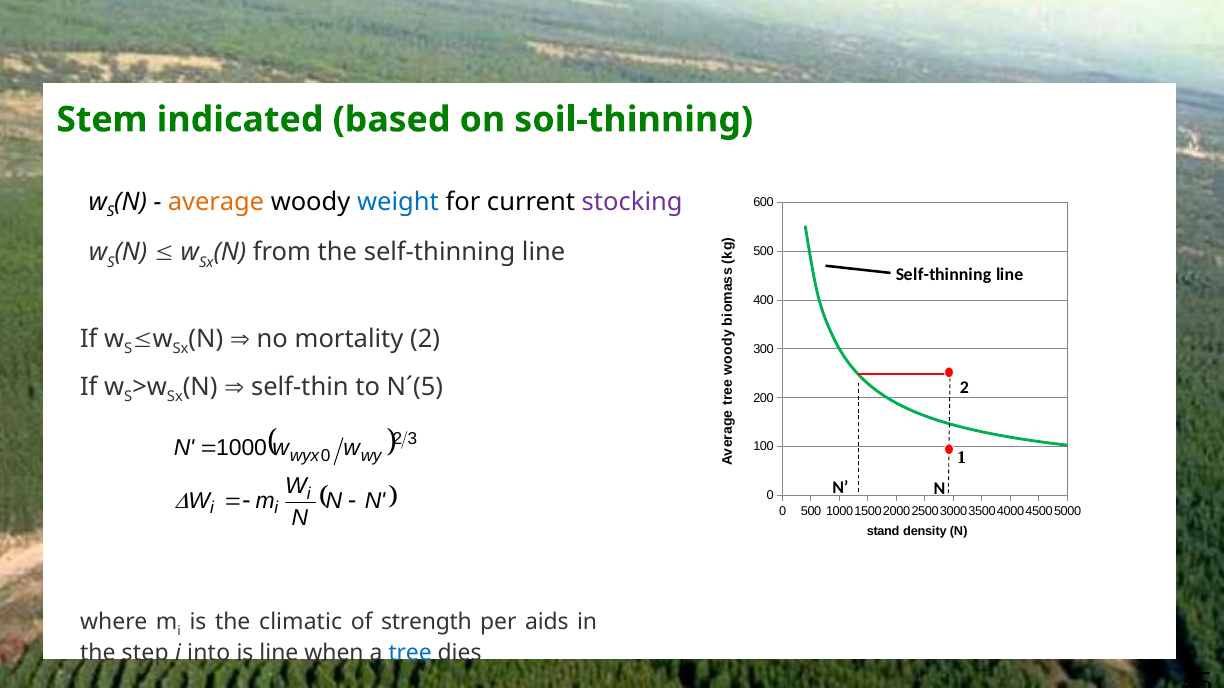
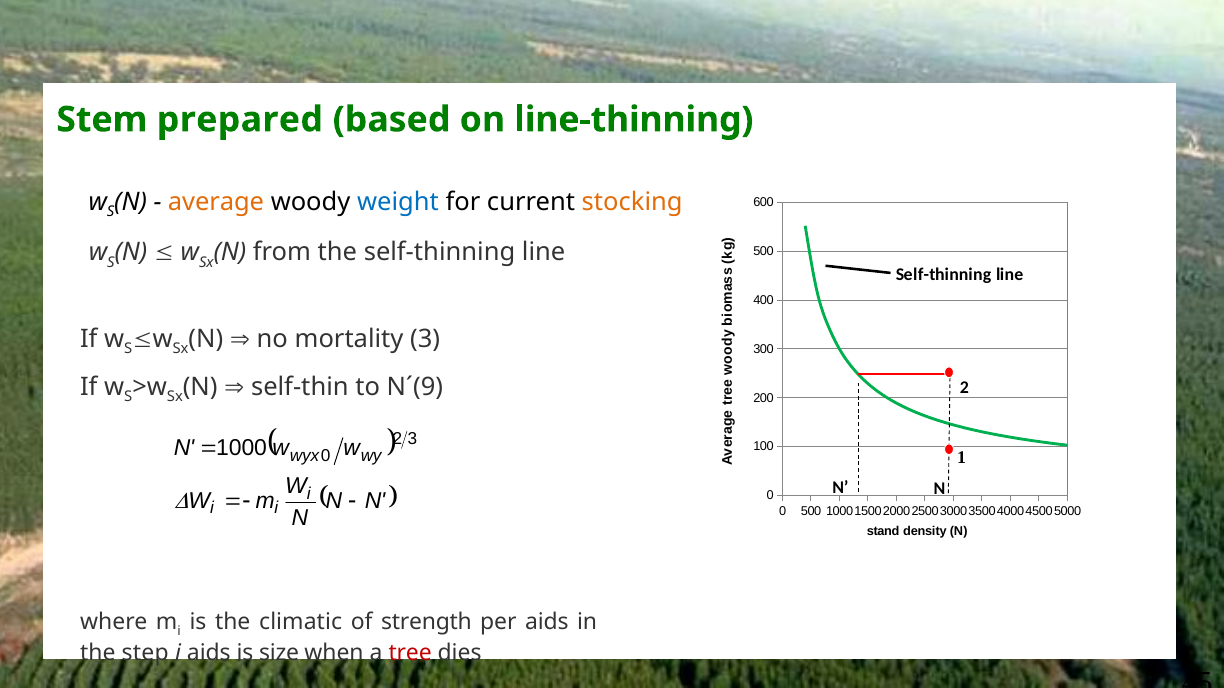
indicated: indicated -> prepared
soil-thinning: soil-thinning -> line-thinning
stocking colour: purple -> orange
mortality 2: 2 -> 3
N´(5: N´(5 -> N´(9
i into: into -> aids
is line: line -> size
tree colour: blue -> red
